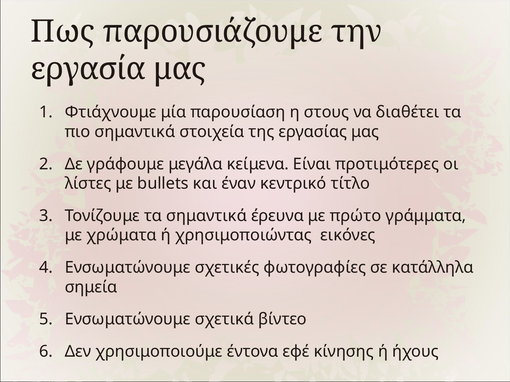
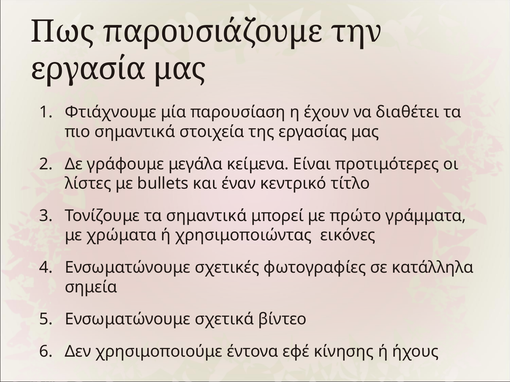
στους: στους -> έχουν
έρευνα: έρευνα -> μπορεί
